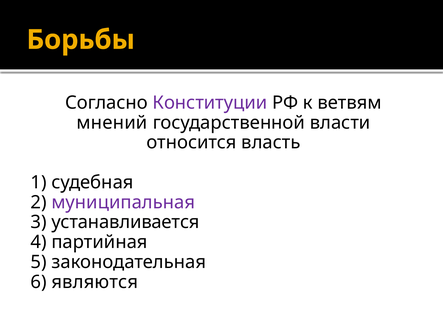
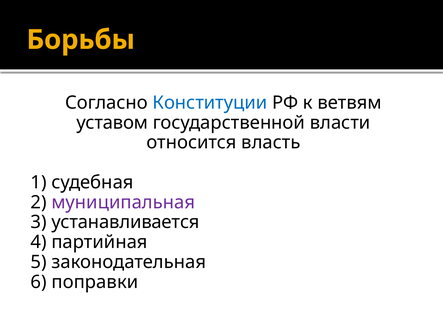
Конституции colour: purple -> blue
мнений: мнений -> уставом
являются: являются -> поправки
